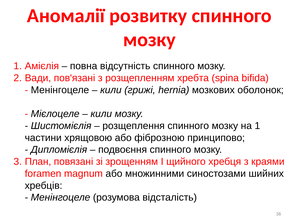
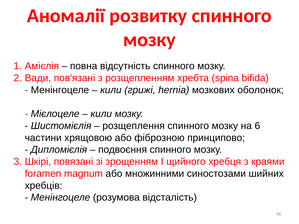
на 1: 1 -> 6
План: План -> Шкірі
